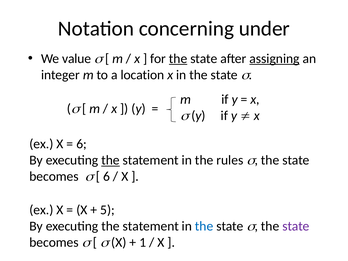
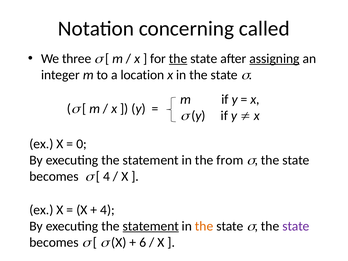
under: under -> called
value: value -> three
6 at (82, 144): 6 -> 0
the at (111, 160) underline: present -> none
rules: rules -> from
6 at (107, 177): 6 -> 4
5 at (107, 210): 5 -> 4
statement at (151, 226) underline: none -> present
the at (204, 226) colour: blue -> orange
1: 1 -> 6
